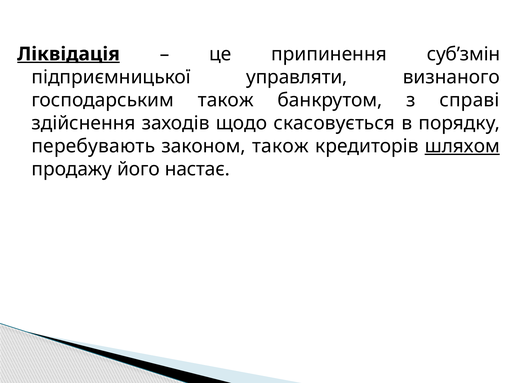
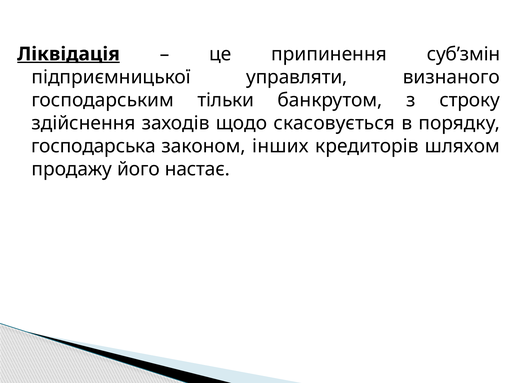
господарським також: також -> тiльки
справi: справi -> строку
перебувають: перебувають -> господарська
законом також: також -> iнших
шляхом underline: present -> none
